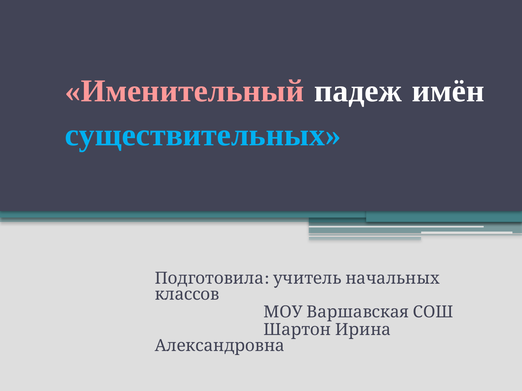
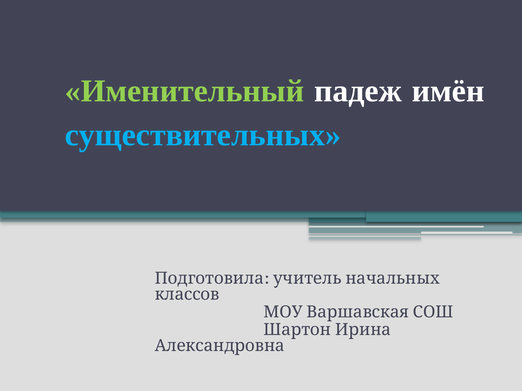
Именительный colour: pink -> light green
